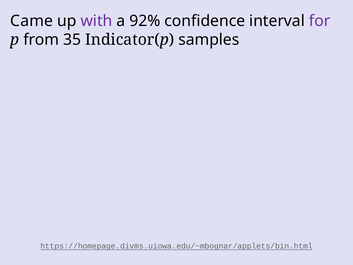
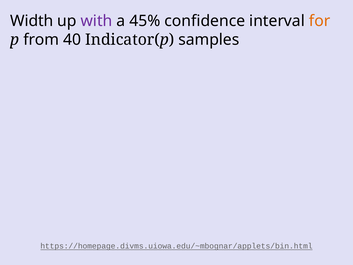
Came: Came -> Width
92%: 92% -> 45%
for colour: purple -> orange
35: 35 -> 40
